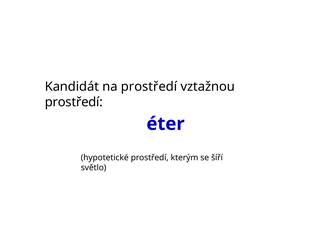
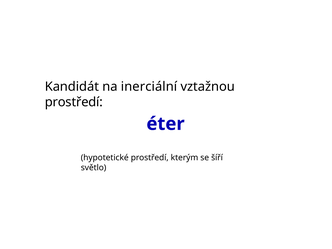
na prostředí: prostředí -> inerciální
